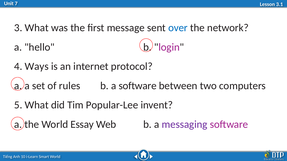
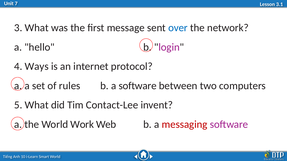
Popular-Lee: Popular-Lee -> Contact-Lee
Essay: Essay -> Work
messaging colour: purple -> red
